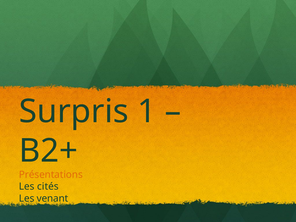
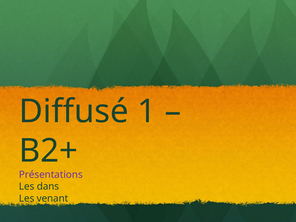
Surpris: Surpris -> Diffusé
Présentations colour: orange -> purple
cités: cités -> dans
